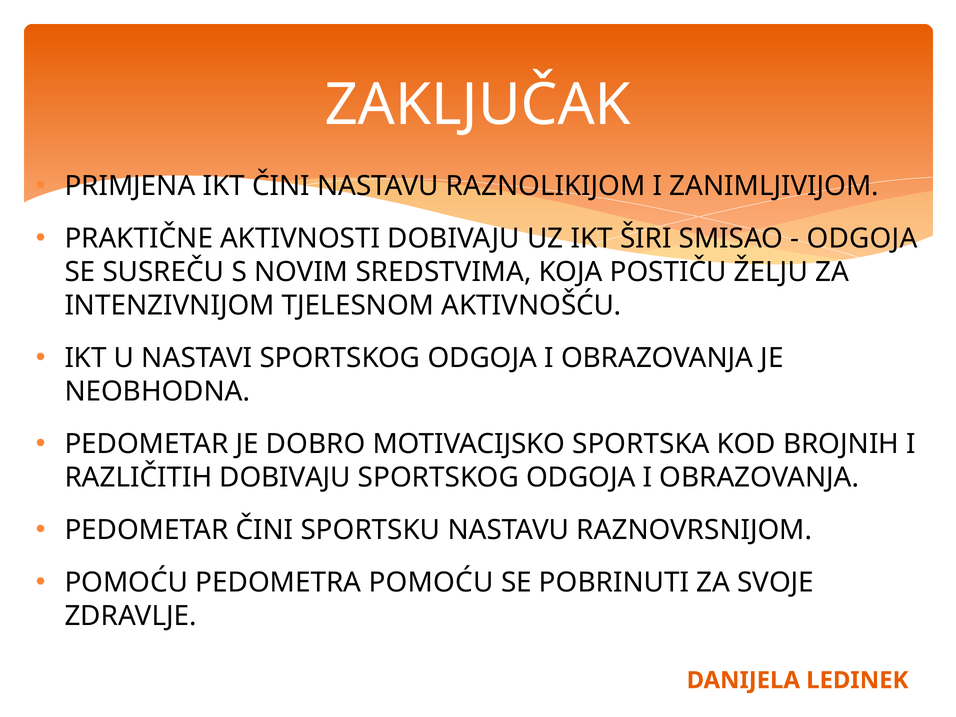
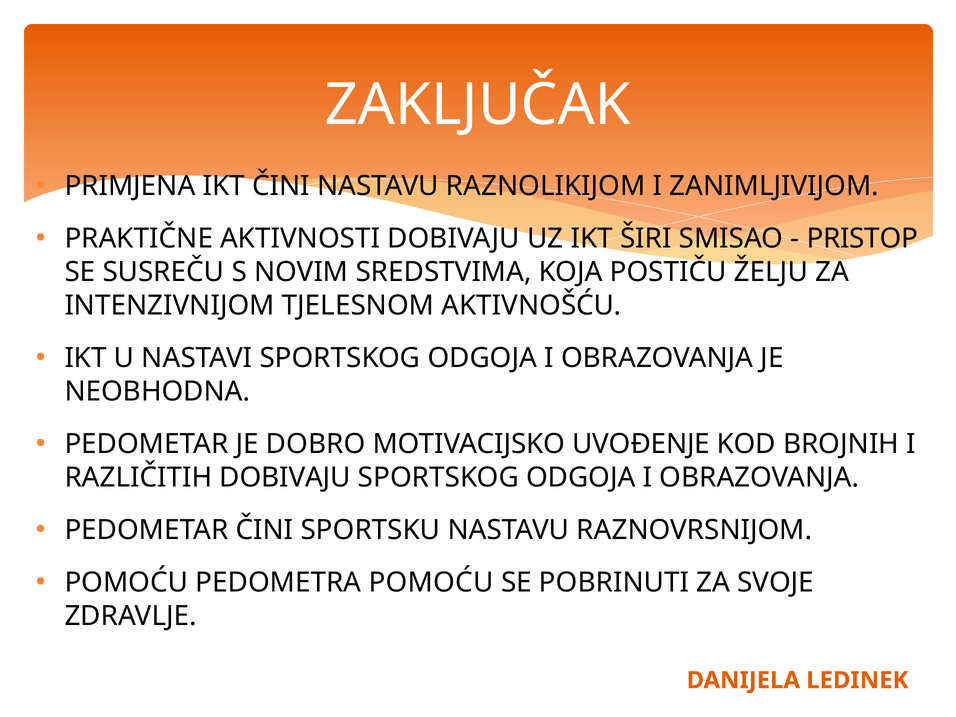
ODGOJA at (862, 239): ODGOJA -> PRISTOP
SPORTSKA: SPORTSKA -> UVOĐENJE
